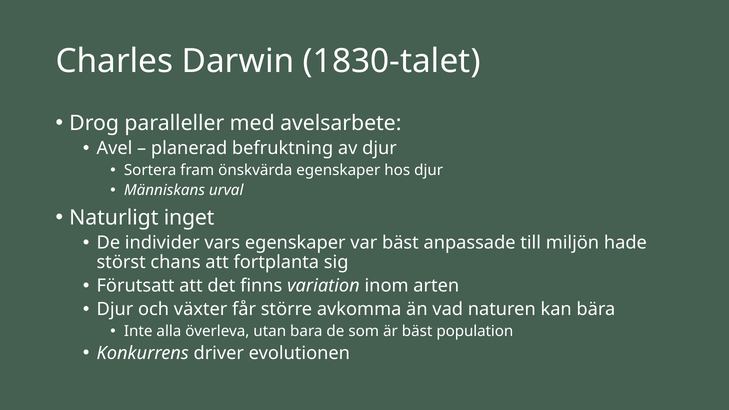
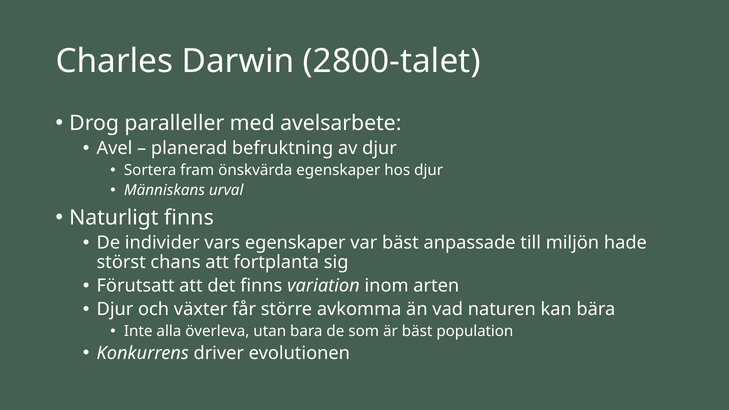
1830-talet: 1830-talet -> 2800-talet
Naturligt inget: inget -> finns
